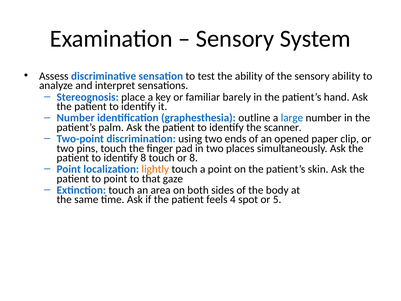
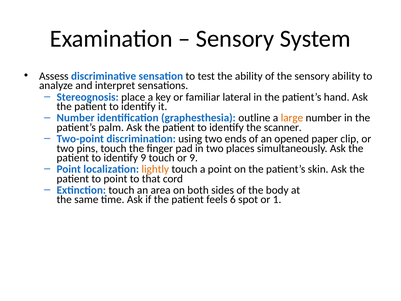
barely: barely -> lateral
large colour: blue -> orange
identify 8: 8 -> 9
or 8: 8 -> 9
gaze: gaze -> cord
4: 4 -> 6
5: 5 -> 1
